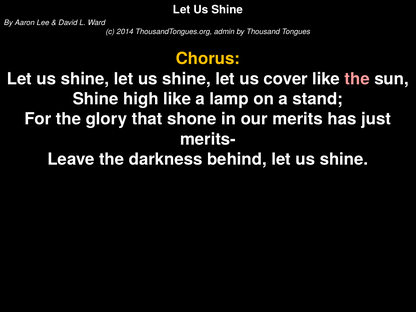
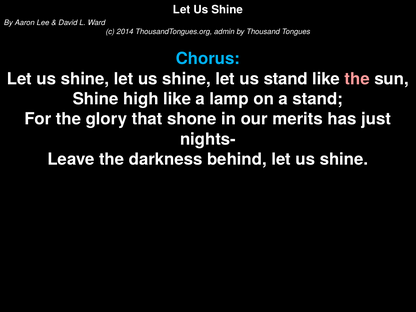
Chorus colour: yellow -> light blue
us cover: cover -> stand
merits-: merits- -> nights-
